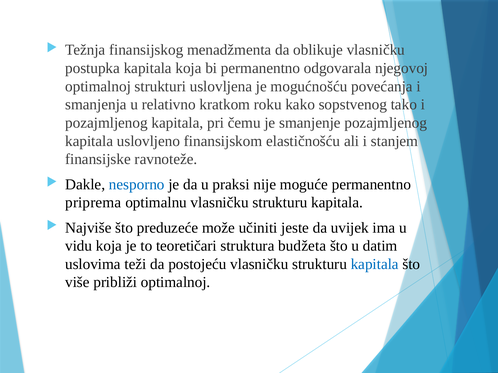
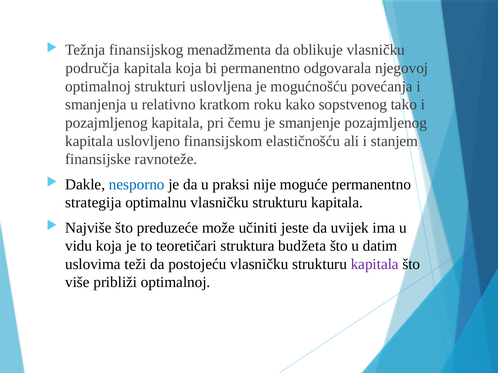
postupka: postupka -> područja
priprema: priprema -> strategija
kapitala at (375, 264) colour: blue -> purple
